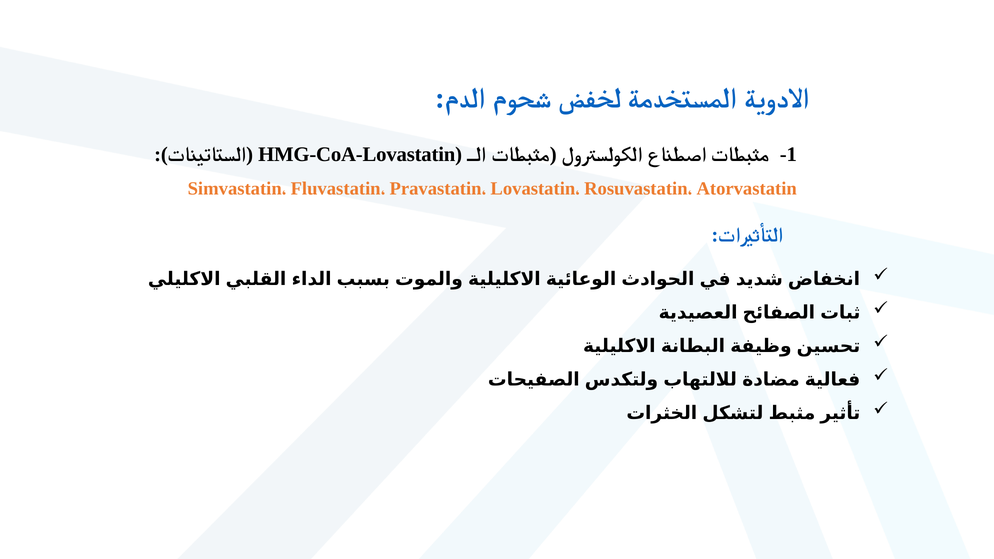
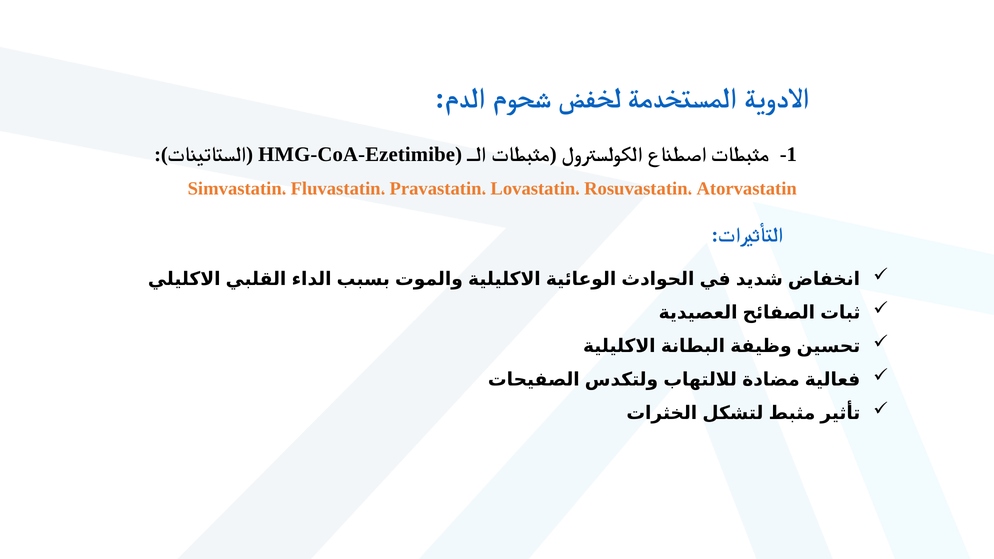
HMG-CoA-Lovastatin: HMG-CoA-Lovastatin -> HMG-CoA-Ezetimibe
